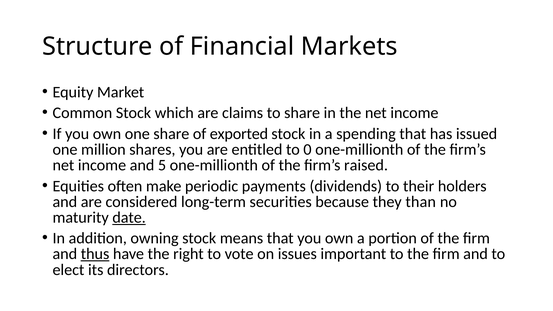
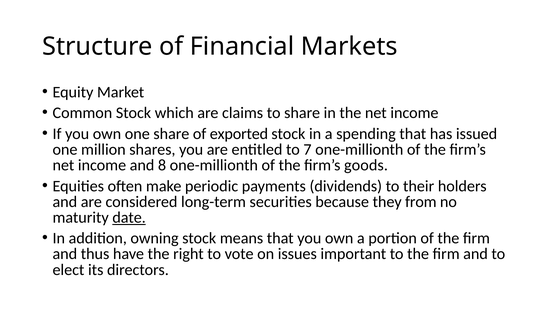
0: 0 -> 7
5: 5 -> 8
raised: raised -> goods
than: than -> from
thus underline: present -> none
